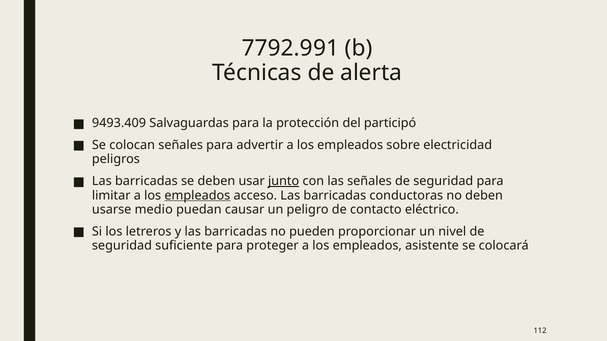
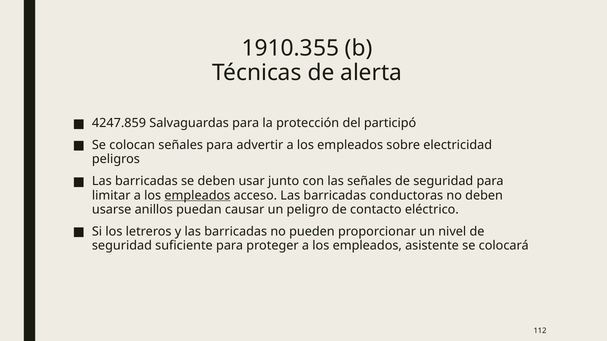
7792.991: 7792.991 -> 1910.355
9493.409: 9493.409 -> 4247.859
junto underline: present -> none
medio: medio -> anillos
